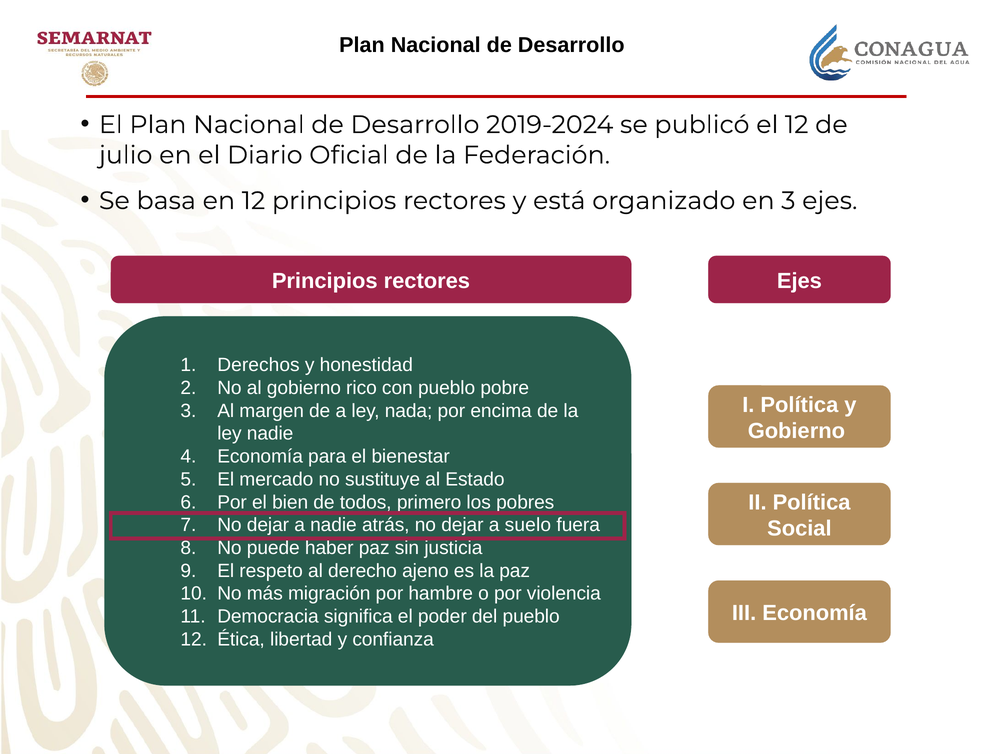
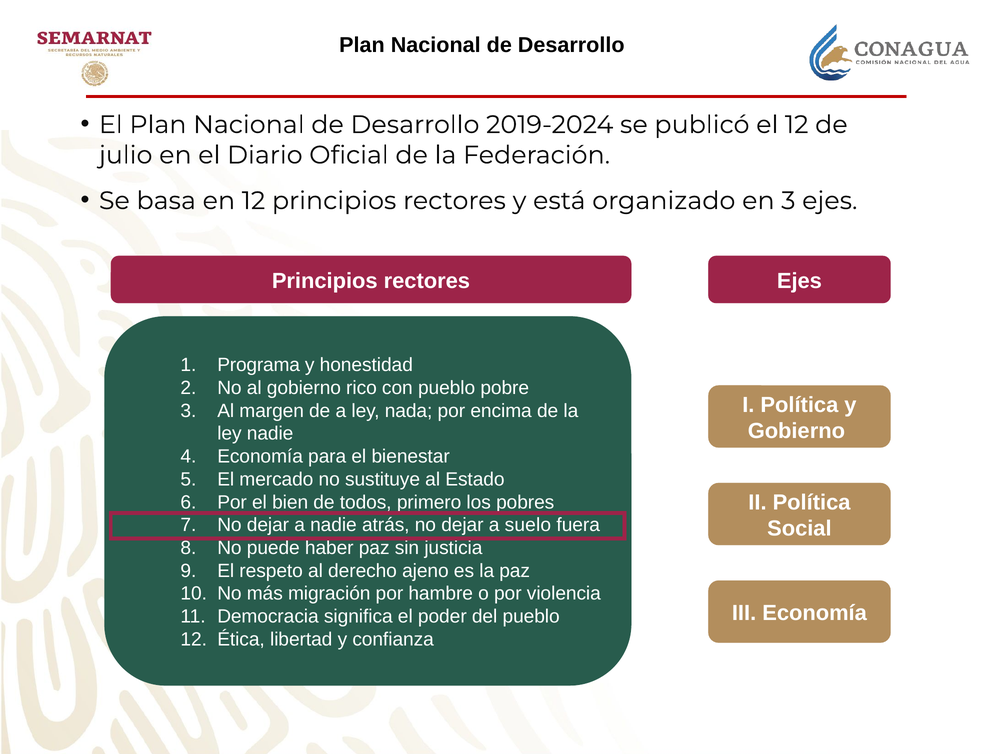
Derechos: Derechos -> Programa
